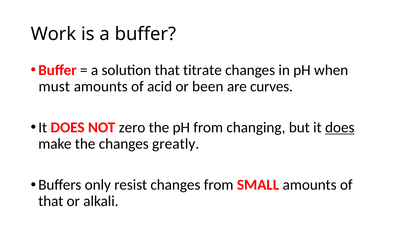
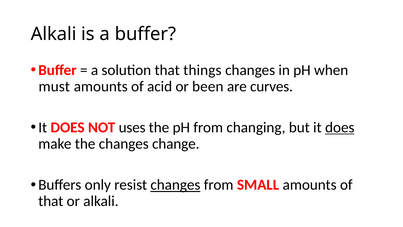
Work at (54, 34): Work -> Alkali
titrate: titrate -> things
zero: zero -> uses
greatly: greatly -> change
changes at (175, 185) underline: none -> present
